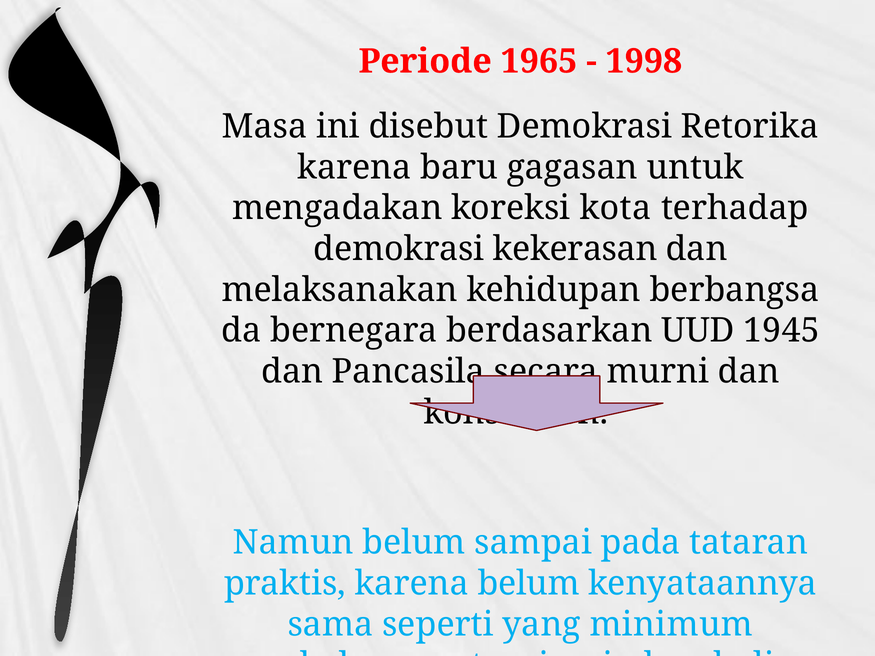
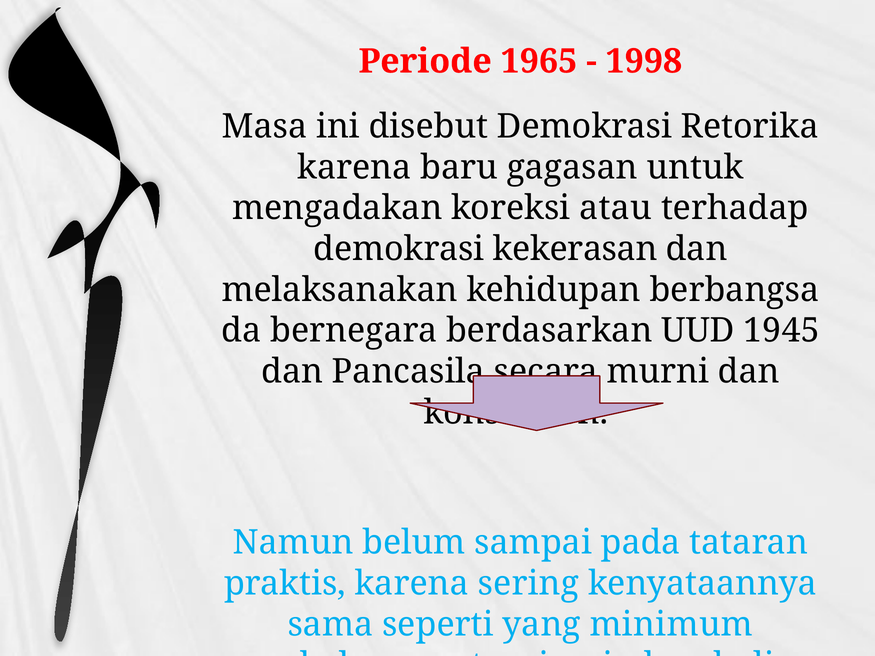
kota: kota -> atau
karena belum: belum -> sering
